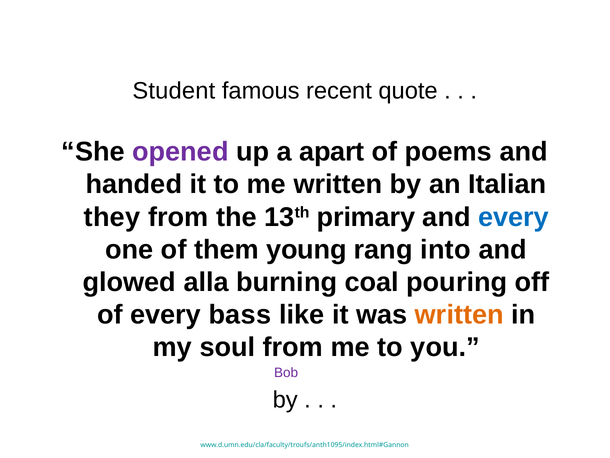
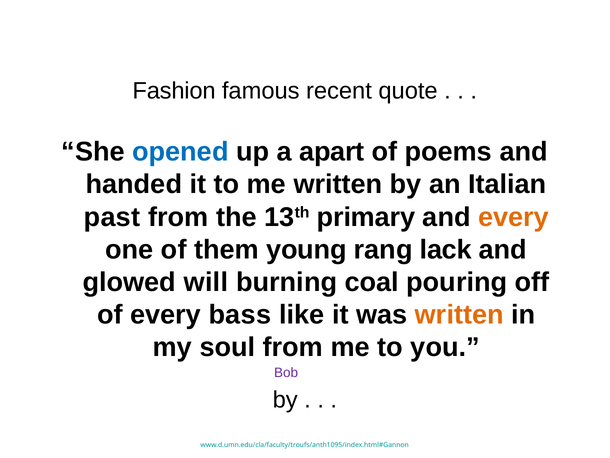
Student: Student -> Fashion
opened colour: purple -> blue
they: they -> past
every at (514, 217) colour: blue -> orange
into: into -> lack
alla: alla -> will
